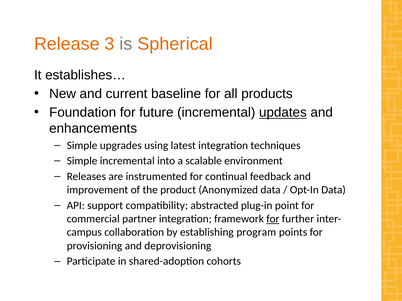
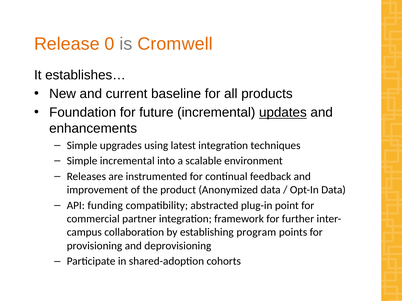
3: 3 -> 0
Spherical: Spherical -> Cromwell
support: support -> funding
for at (273, 219) underline: present -> none
